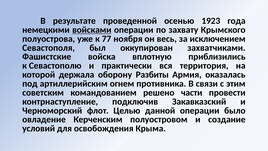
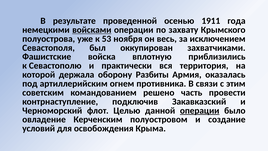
1923: 1923 -> 1911
77: 77 -> 53
части: части -> часть
операции at (200, 110) underline: none -> present
